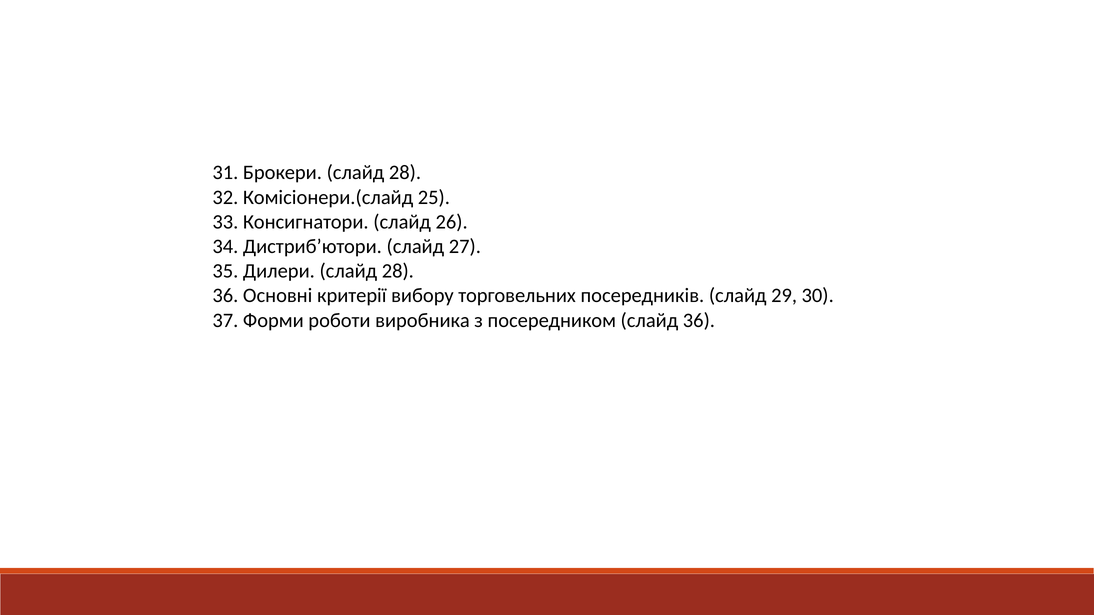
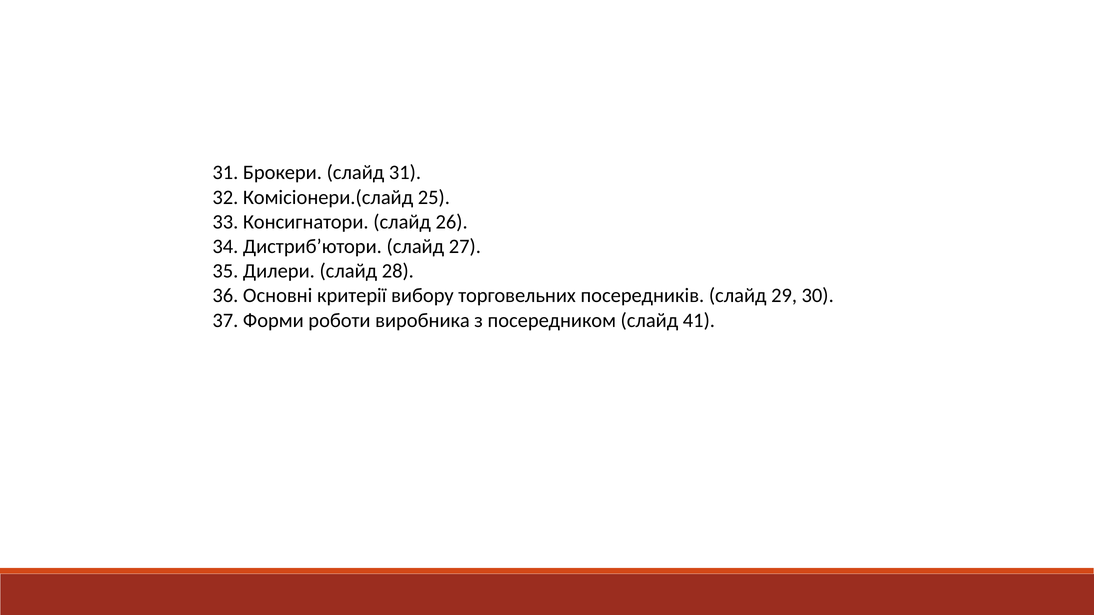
Брокери слайд 28: 28 -> 31
слайд 36: 36 -> 41
